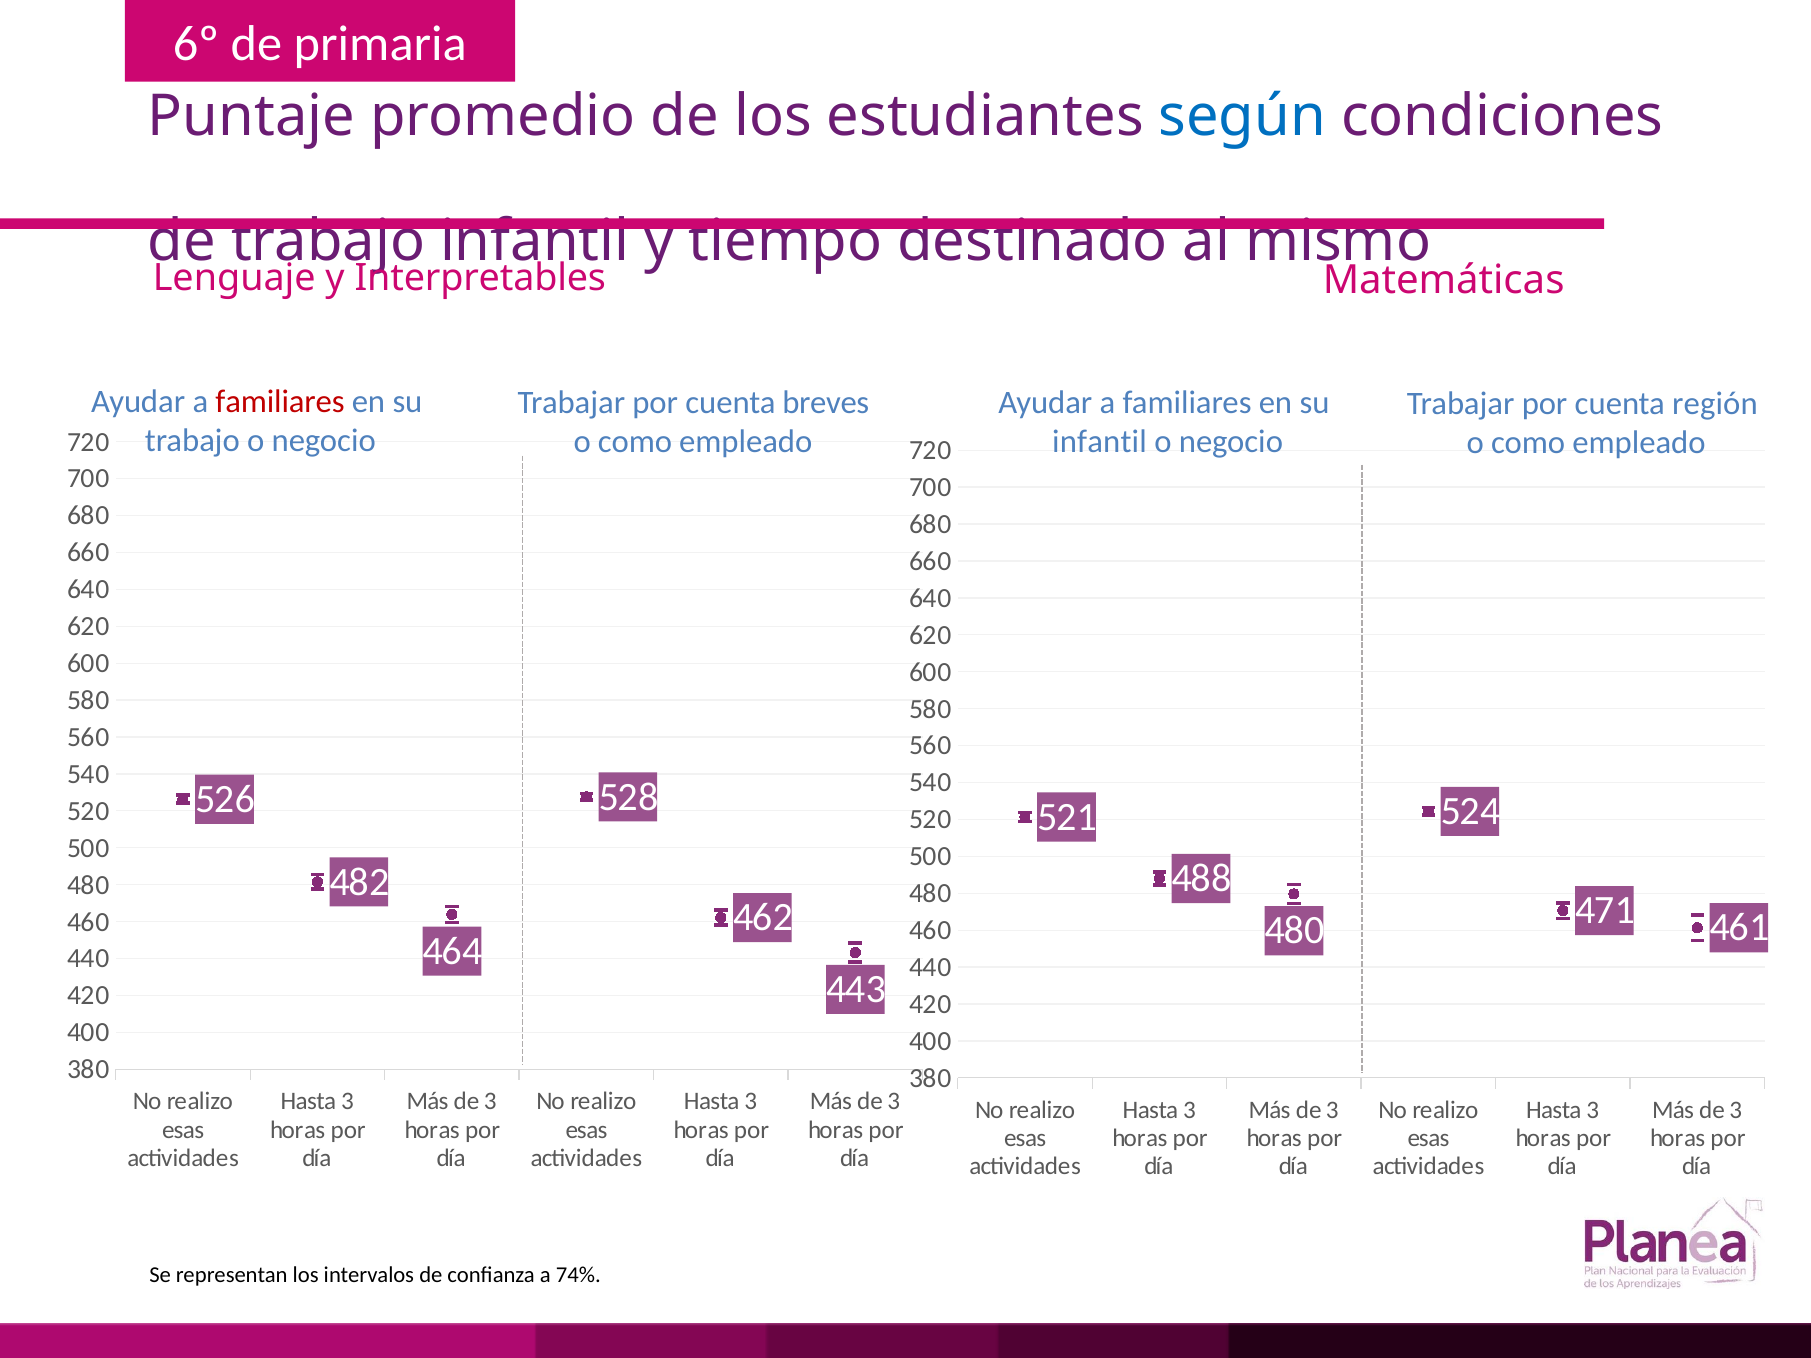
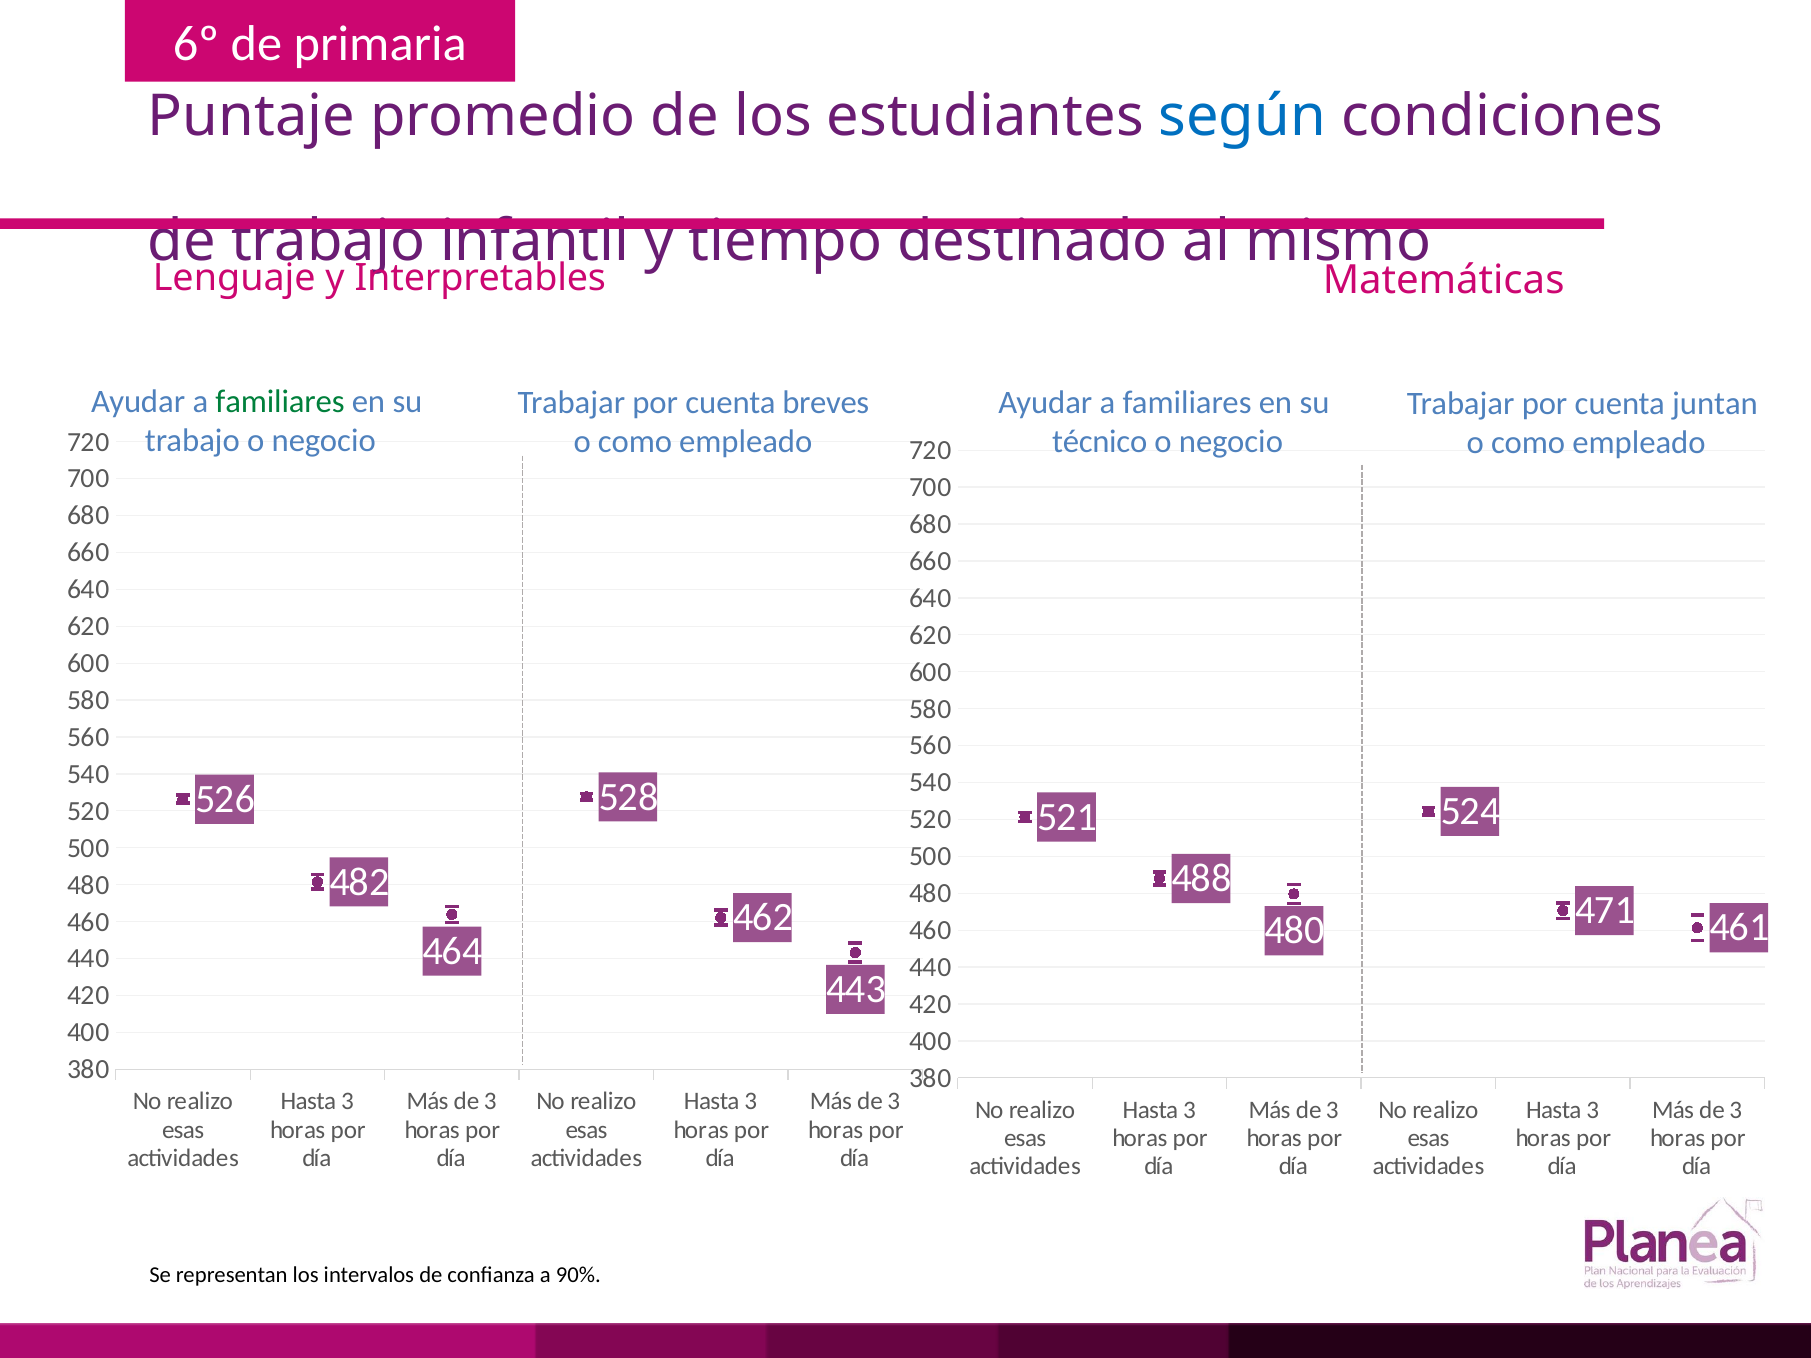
familiares at (280, 401) colour: red -> green
región: región -> juntan
infantil at (1099, 442): infantil -> técnico
74%: 74% -> 90%
